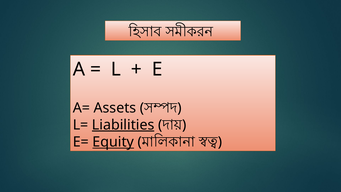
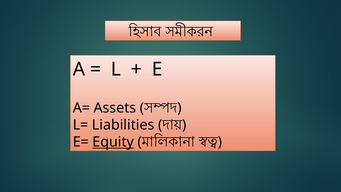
Liabilities underline: present -> none
